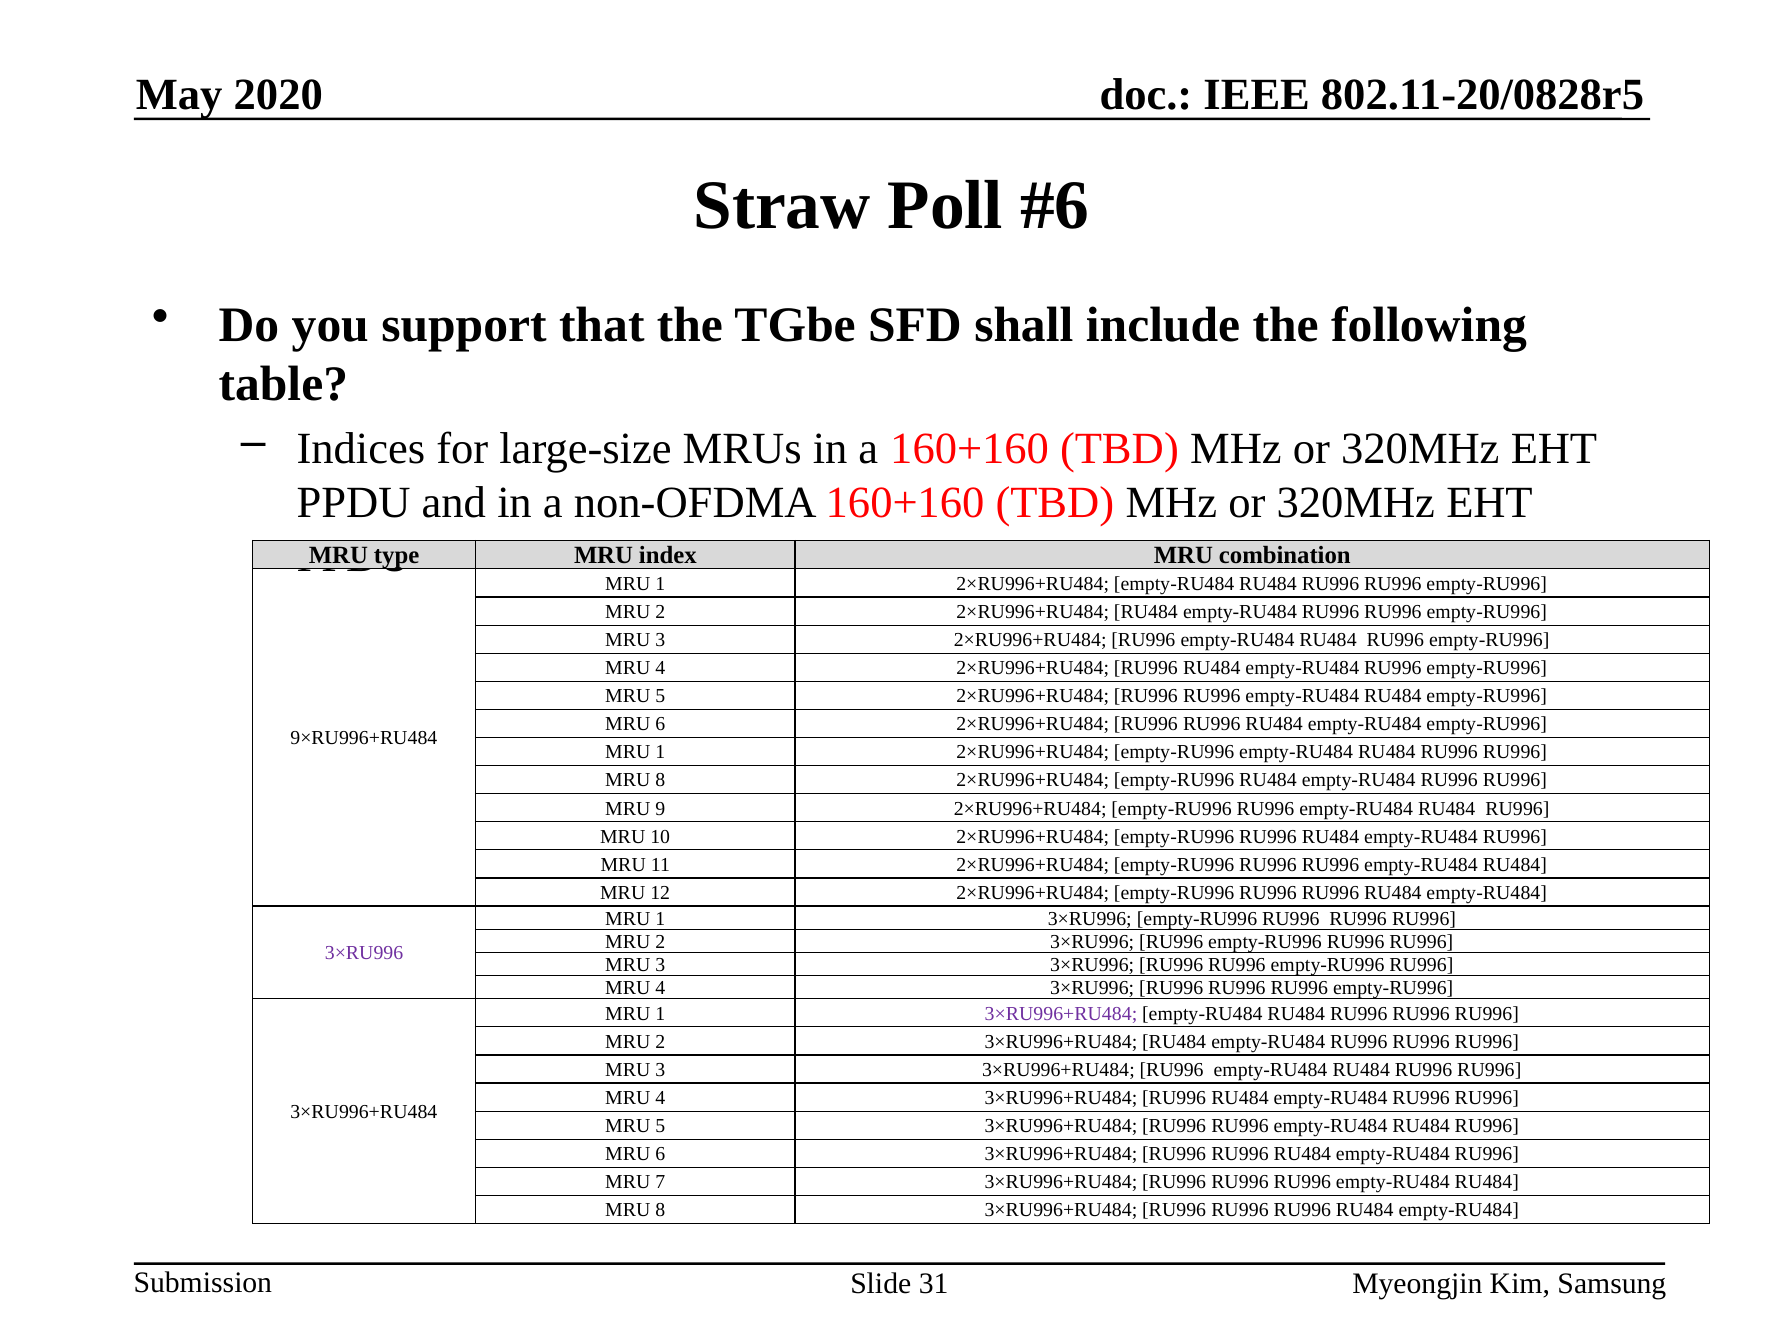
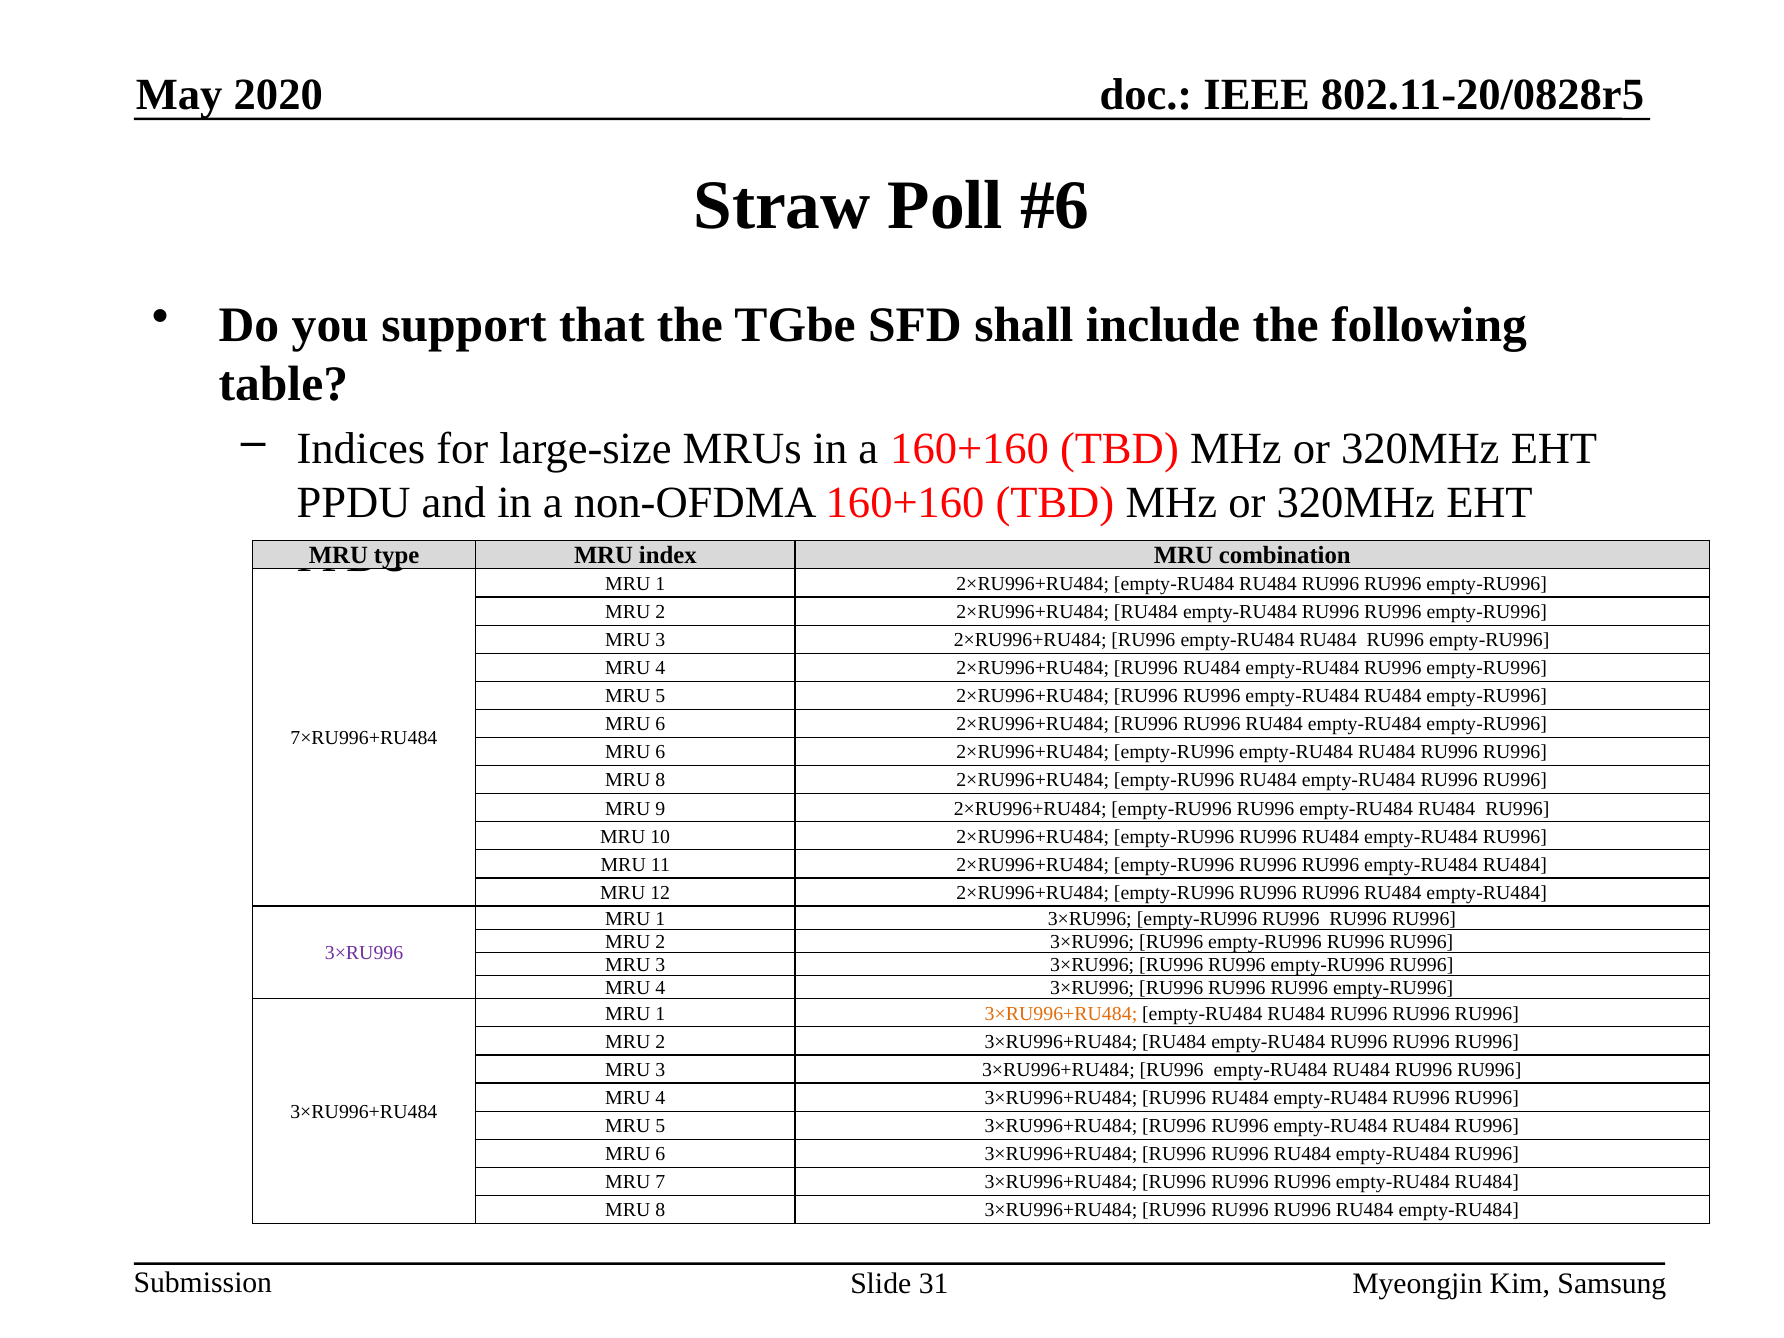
9×RU996+RU484: 9×RU996+RU484 -> 7×RU996+RU484
1 at (660, 752): 1 -> 6
3×RU996+RU484 at (1061, 1014) colour: purple -> orange
